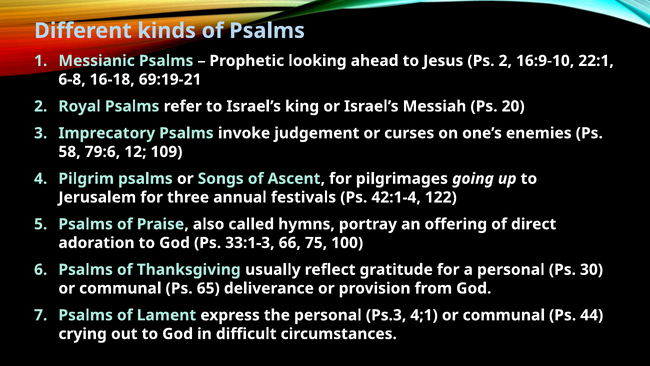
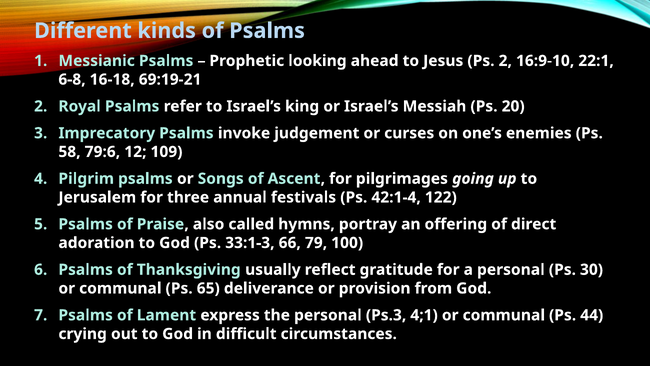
75: 75 -> 79
